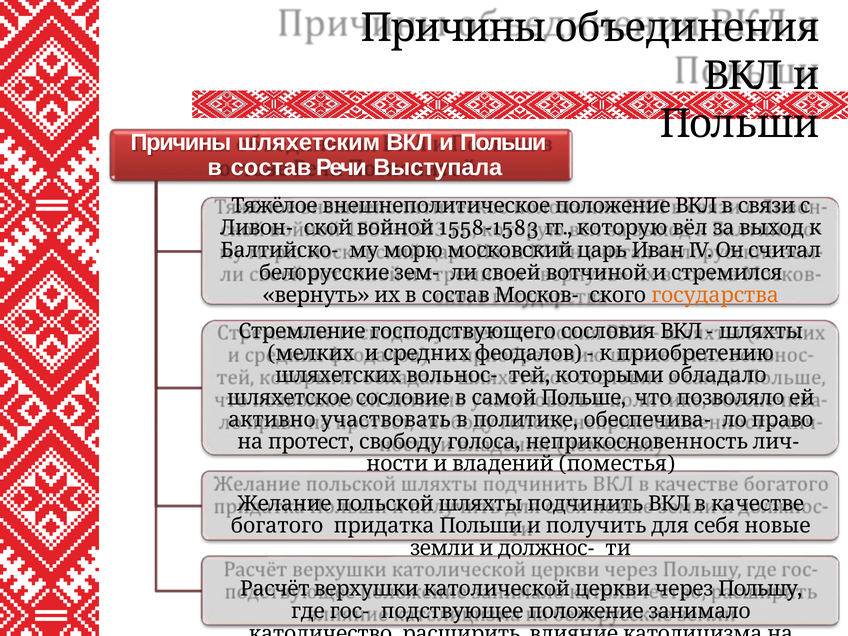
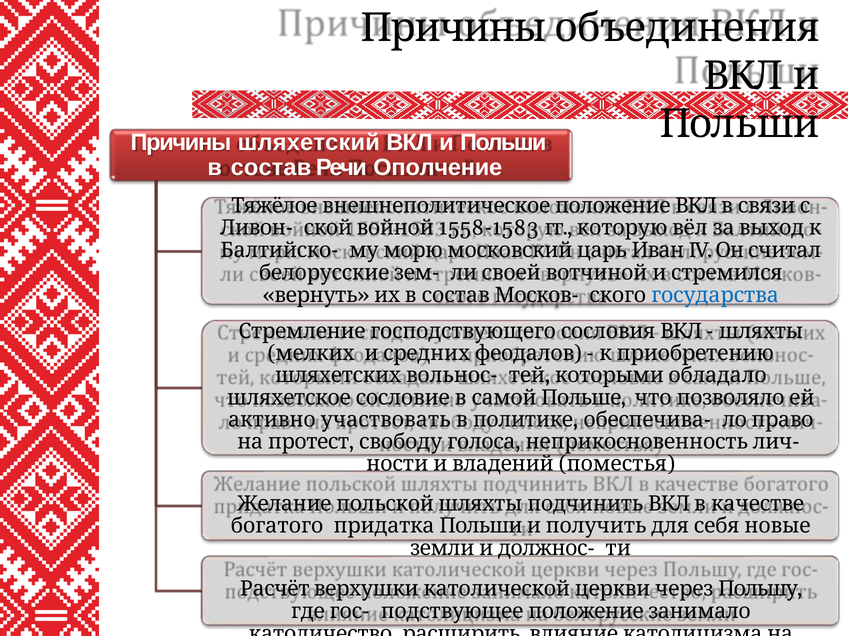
шляхетским: шляхетским -> шляхетский
Выступала: Выступала -> Ополчение
государства colour: orange -> blue
